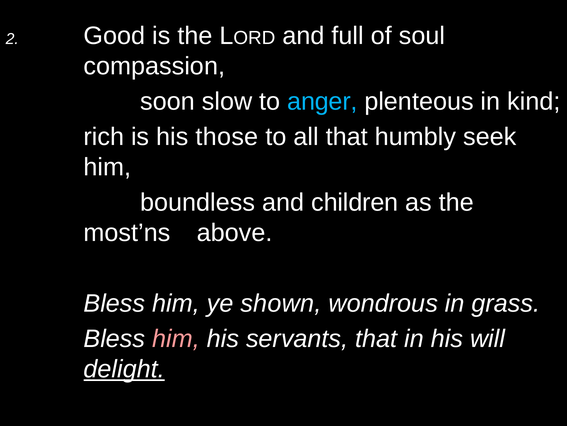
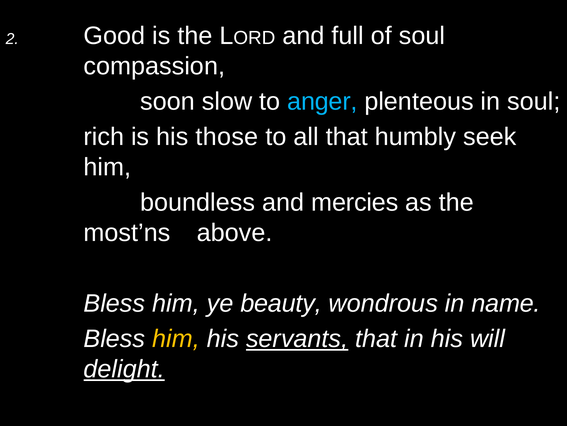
in kind: kind -> soul
children: children -> mercies
shown: shown -> beauty
grass: grass -> name
him at (176, 338) colour: pink -> yellow
servants underline: none -> present
